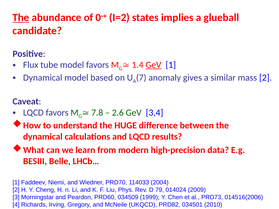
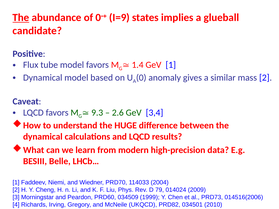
I=2: I=2 -> I=9
GeV at (153, 65) underline: present -> none
7: 7 -> 0
7.8: 7.8 -> 9.3
